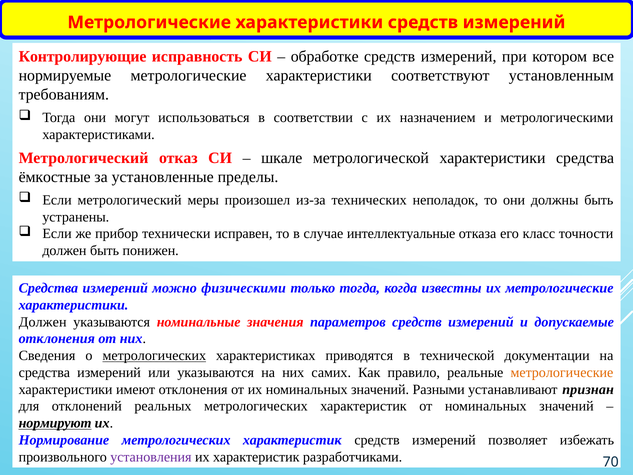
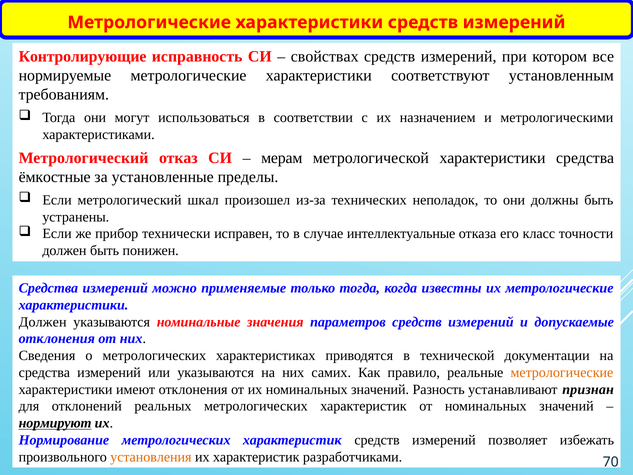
обработке: обработке -> свойствах
шкале: шкале -> мерам
меры: меры -> шкал
физическими: физическими -> применяемые
метрологических at (154, 355) underline: present -> none
Разными: Разными -> Разность
установления colour: purple -> orange
